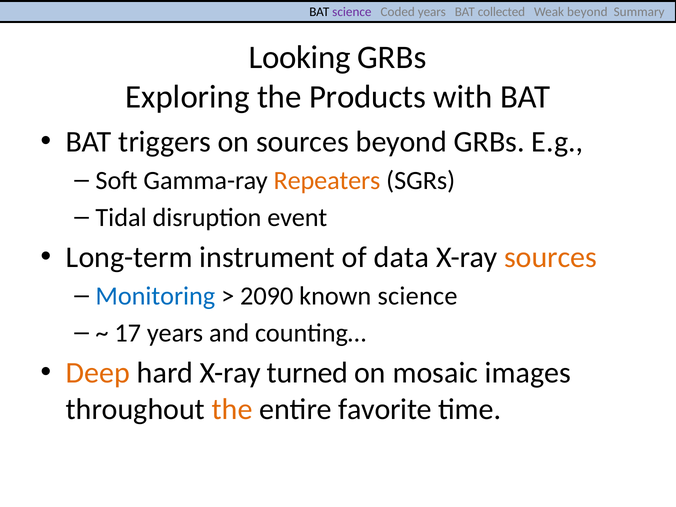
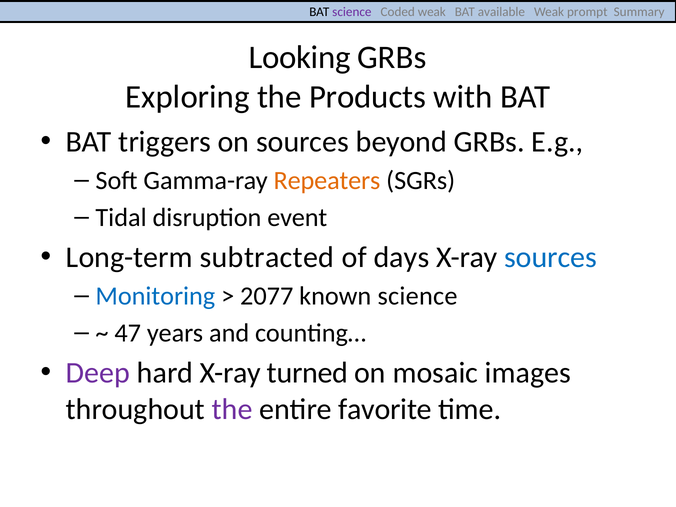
Coded years: years -> weak
collected: collected -> available
Weak beyond: beyond -> prompt
instrument: instrument -> subtracted
data: data -> days
sources at (551, 257) colour: orange -> blue
2090: 2090 -> 2077
17: 17 -> 47
Deep colour: orange -> purple
the at (232, 409) colour: orange -> purple
